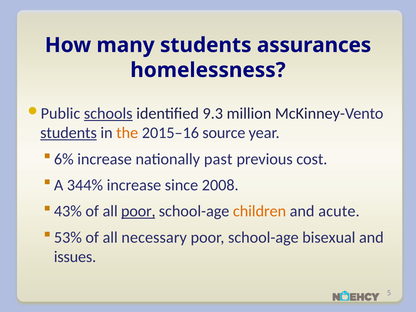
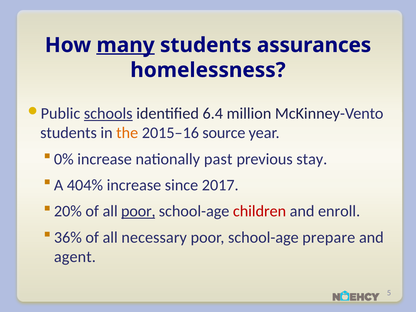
many underline: none -> present
9.3: 9.3 -> 6.4
students at (69, 133) underline: present -> none
6%: 6% -> 0%
cost: cost -> stay
344%: 344% -> 404%
2008: 2008 -> 2017
43%: 43% -> 20%
children colour: orange -> red
acute: acute -> enroll
53%: 53% -> 36%
bisexual: bisexual -> prepare
issues: issues -> agent
